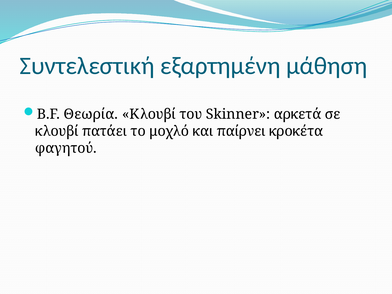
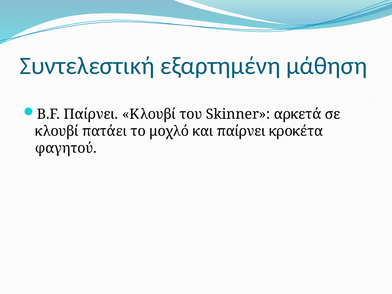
B.F Θεωρία: Θεωρία -> Παίρνει
